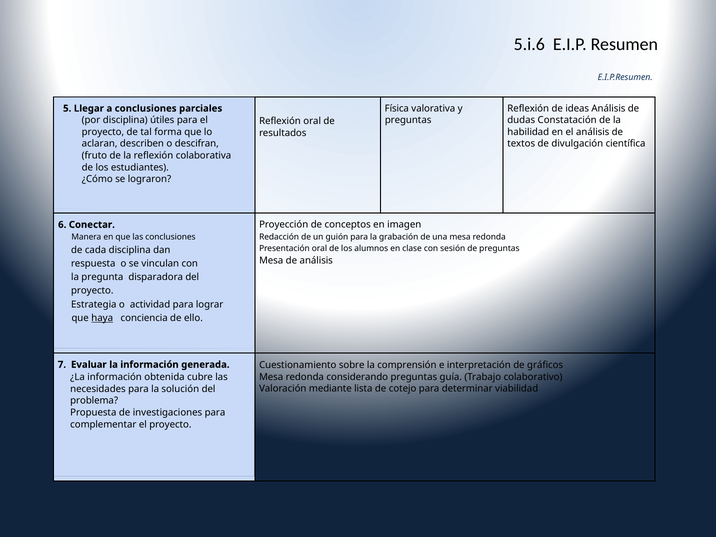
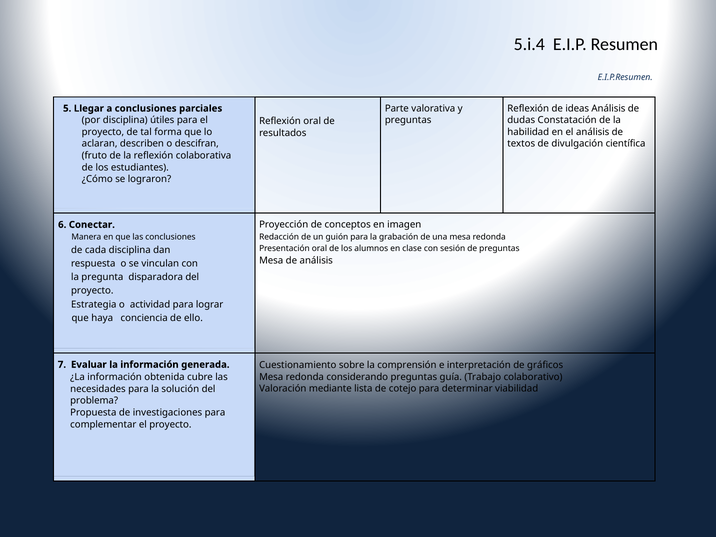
5.i.6: 5.i.6 -> 5.i.4
Física: Física -> Parte
haya underline: present -> none
